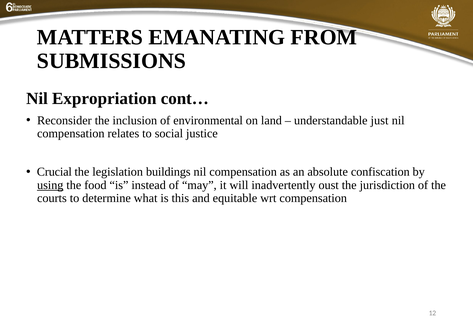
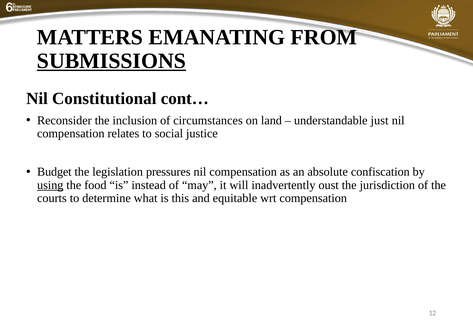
SUBMISSIONS underline: none -> present
Expropriation: Expropriation -> Constitutional
environmental: environmental -> circumstances
Crucial: Crucial -> Budget
buildings: buildings -> pressures
